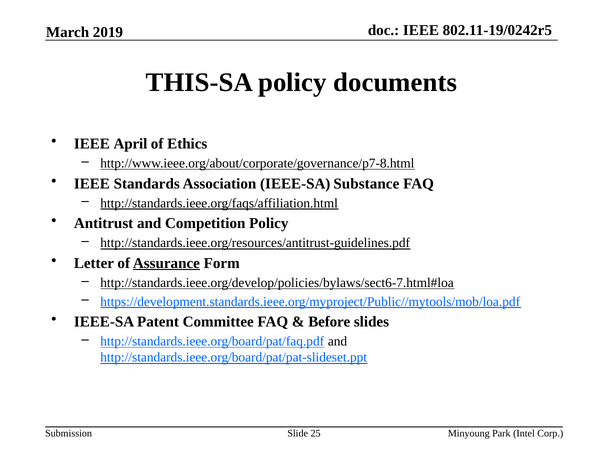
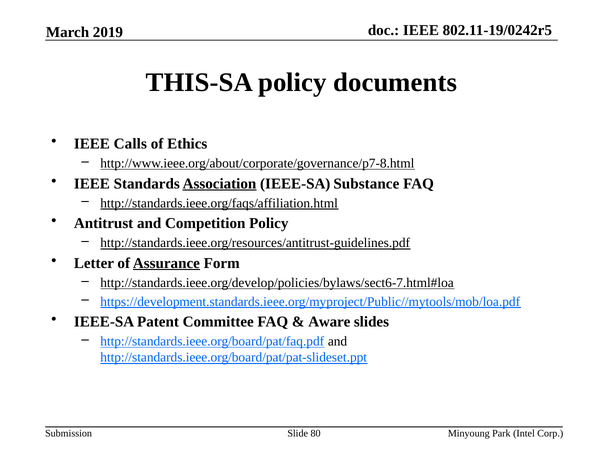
April: April -> Calls
Association underline: none -> present
Before: Before -> Aware
25: 25 -> 80
